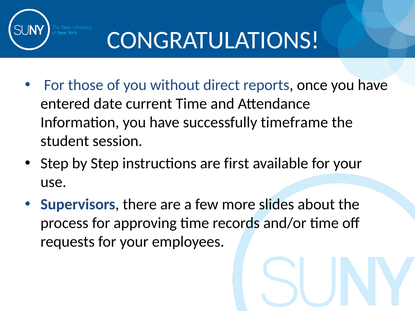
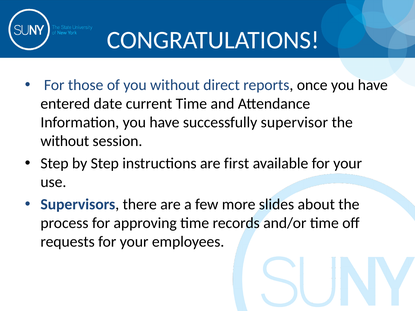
timeframe: timeframe -> supervisor
student at (65, 141): student -> without
